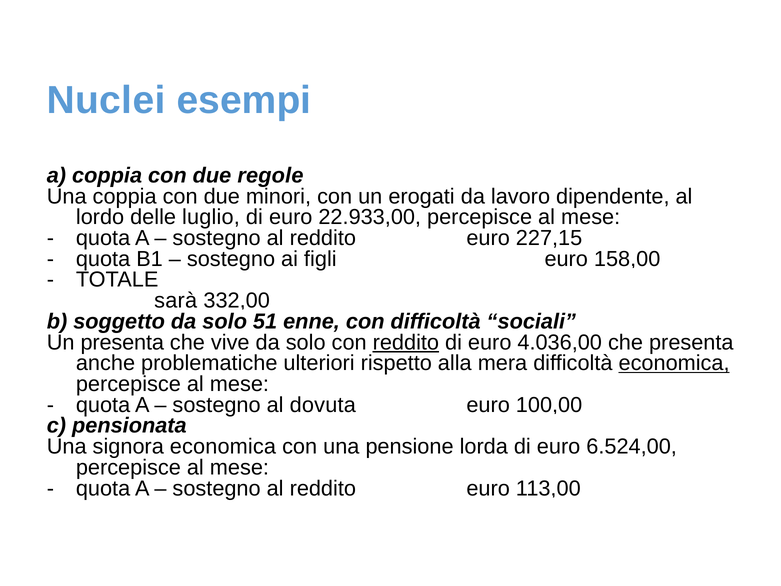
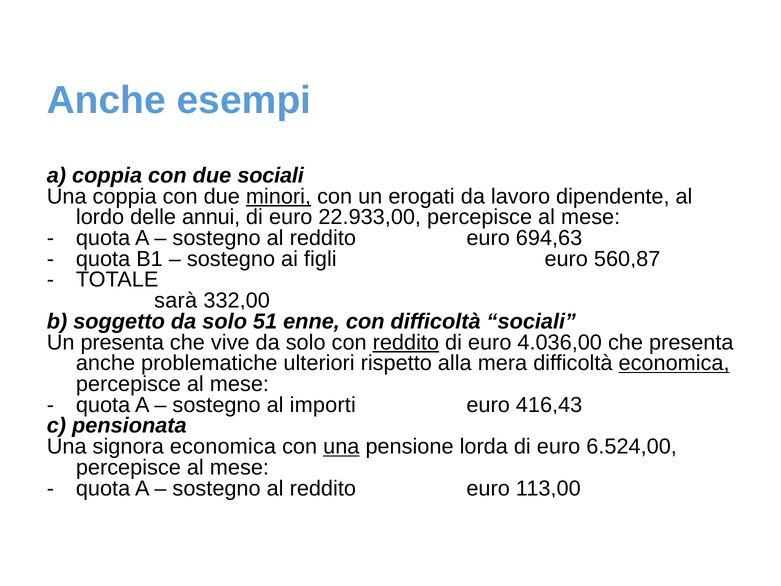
Nuclei at (106, 100): Nuclei -> Anche
due regole: regole -> sociali
minori underline: none -> present
luglio: luglio -> annui
227,15: 227,15 -> 694,63
158,00: 158,00 -> 560,87
dovuta: dovuta -> importi
100,00: 100,00 -> 416,43
una at (341, 446) underline: none -> present
